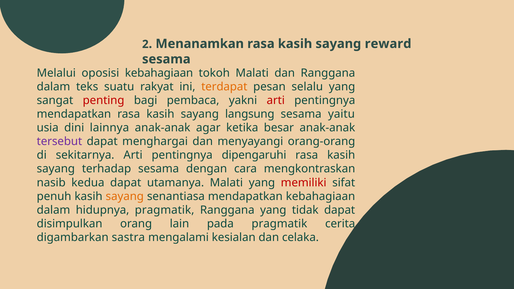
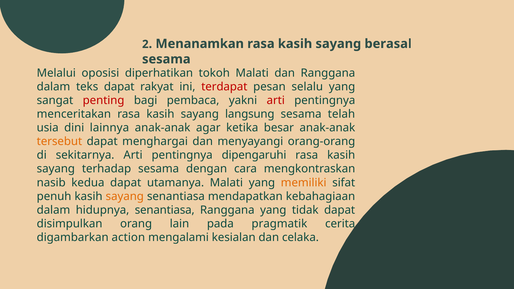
reward: reward -> berasal
oposisi kebahagiaan: kebahagiaan -> diperhatikan
teks suatu: suatu -> dapat
terdapat colour: orange -> red
mendapatkan at (74, 114): mendapatkan -> menceritakan
yaitu: yaitu -> telah
tersebut colour: purple -> orange
memiliki colour: red -> orange
hidupnya pragmatik: pragmatik -> senantiasa
sastra: sastra -> action
